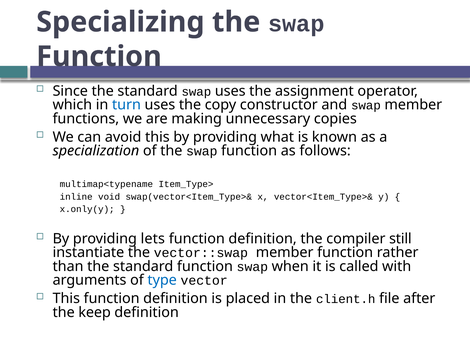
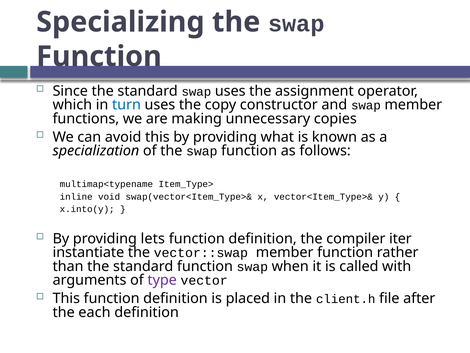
x.only(y: x.only(y -> x.into(y
still: still -> iter
type colour: blue -> purple
keep: keep -> each
